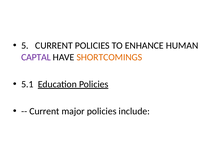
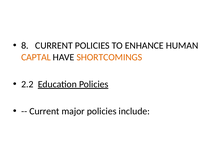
5: 5 -> 8
CAPTAL colour: purple -> orange
5.1: 5.1 -> 2.2
